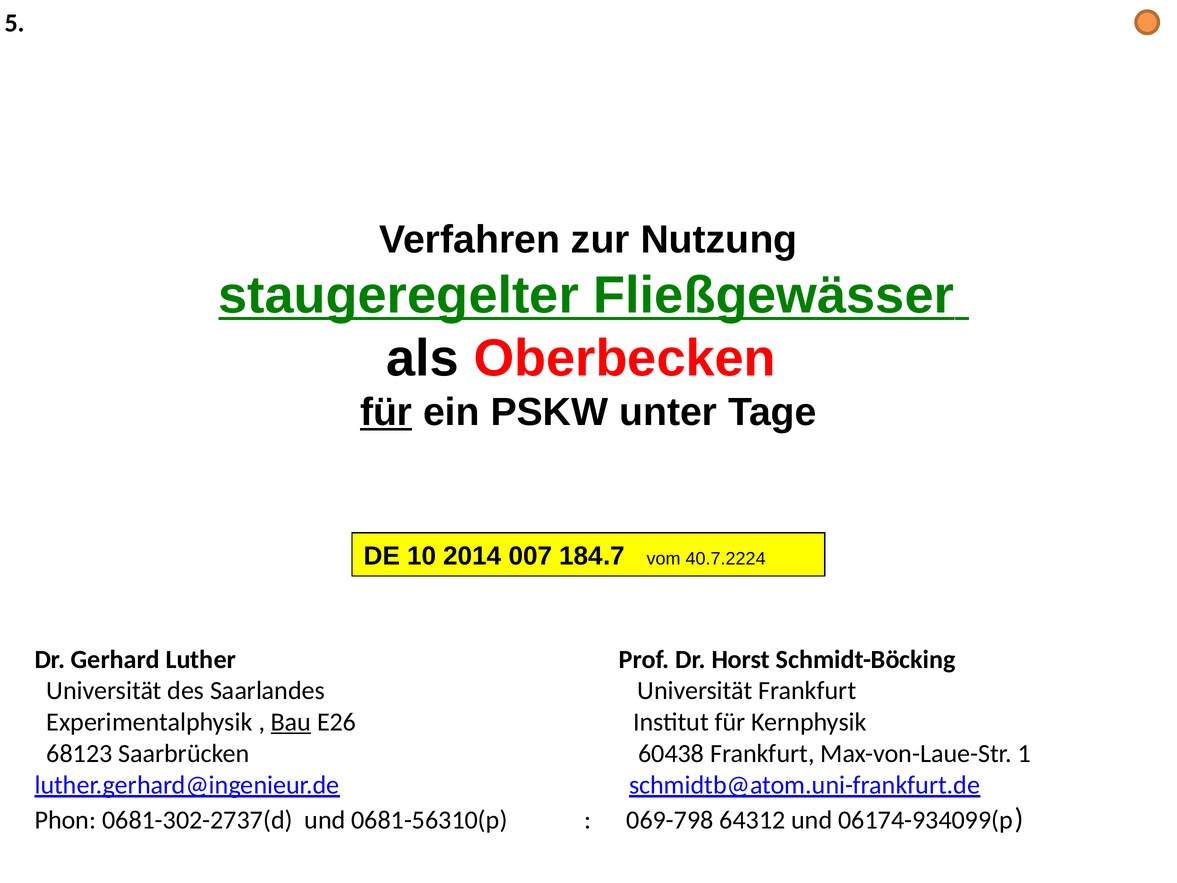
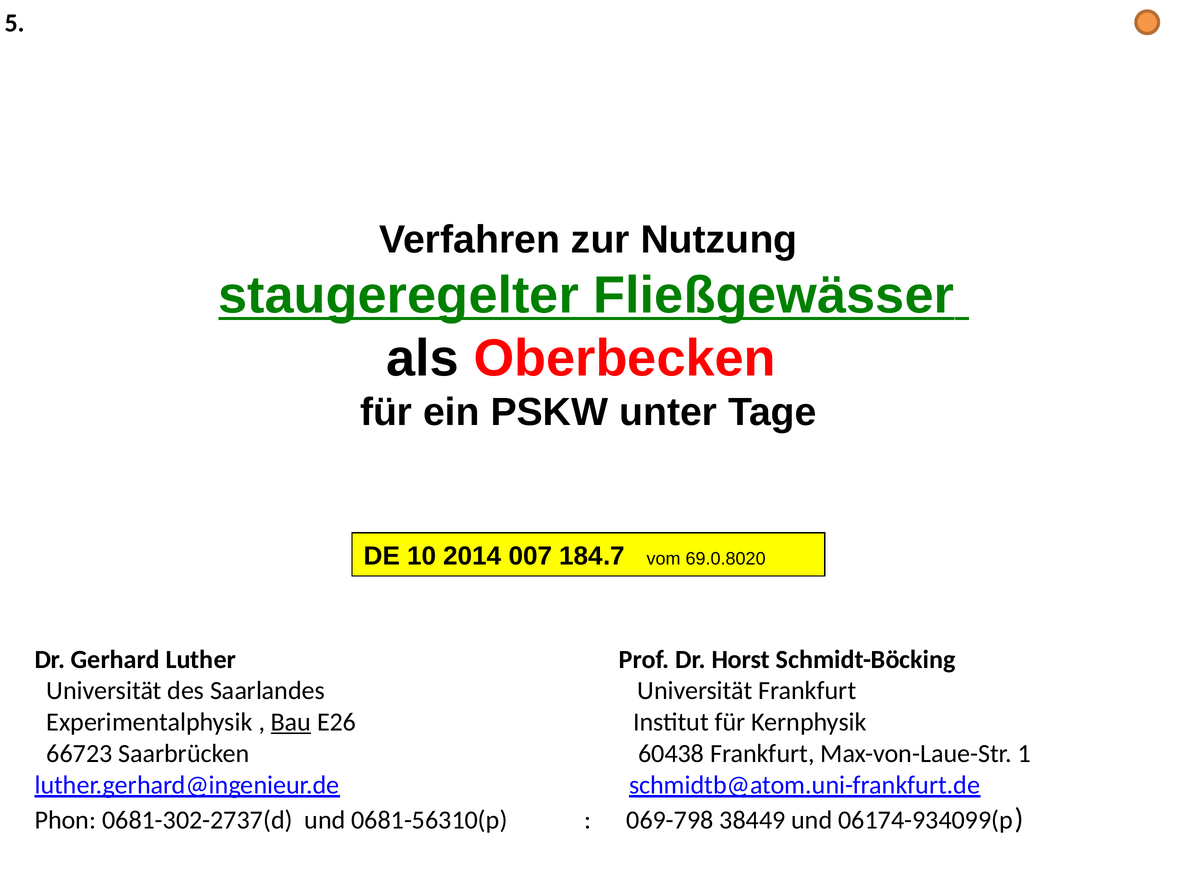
für at (386, 412) underline: present -> none
40.7.2224: 40.7.2224 -> 69.0.8020
68123: 68123 -> 66723
64312: 64312 -> 38449
